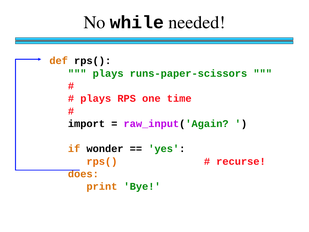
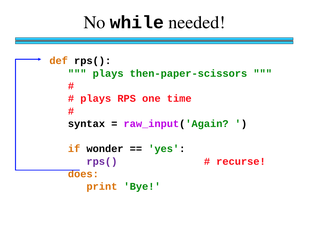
runs-paper-scissors: runs-paper-scissors -> then-paper-scissors
import: import -> syntax
rps( at (102, 161) colour: orange -> purple
